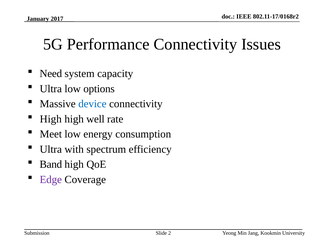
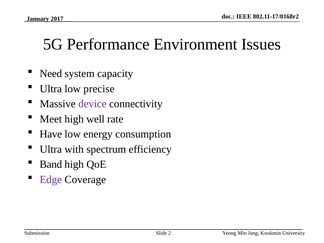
Performance Connectivity: Connectivity -> Environment
options: options -> precise
device colour: blue -> purple
High at (51, 119): High -> Meet
Meet: Meet -> Have
